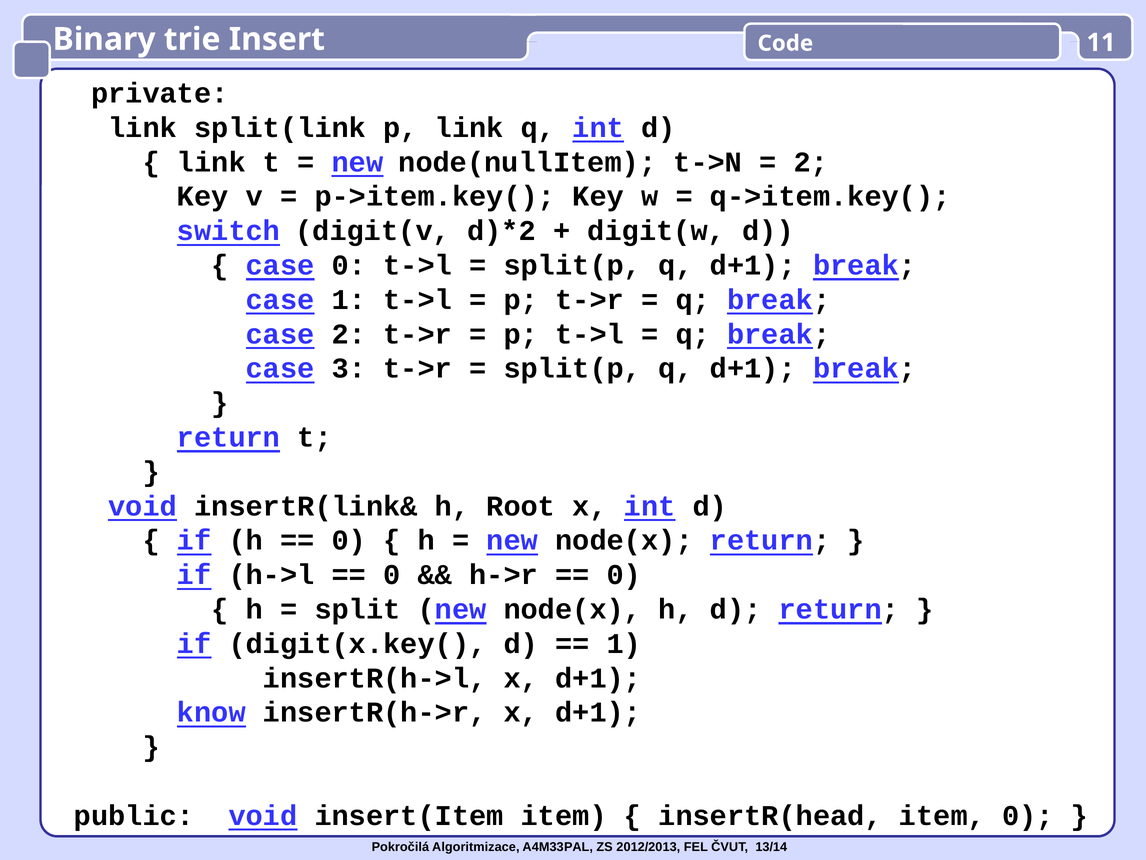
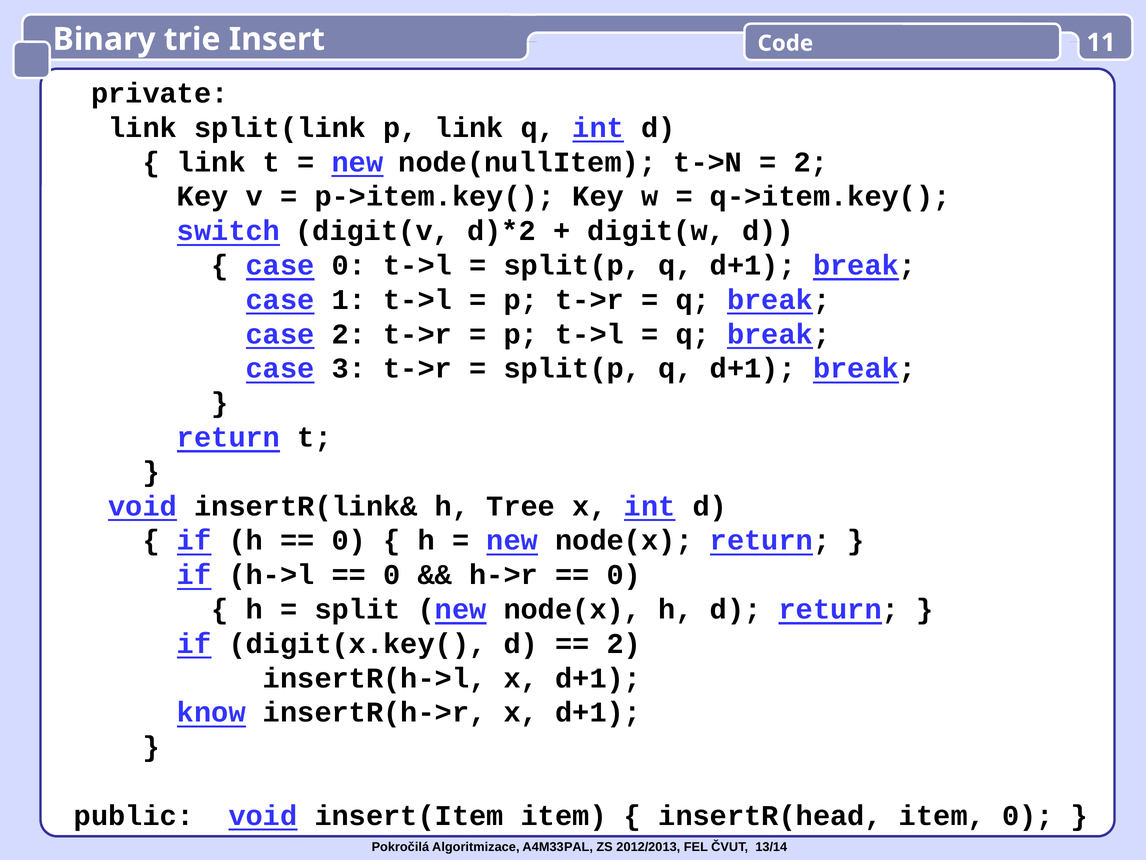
Root: Root -> Tree
1 at (624, 643): 1 -> 2
